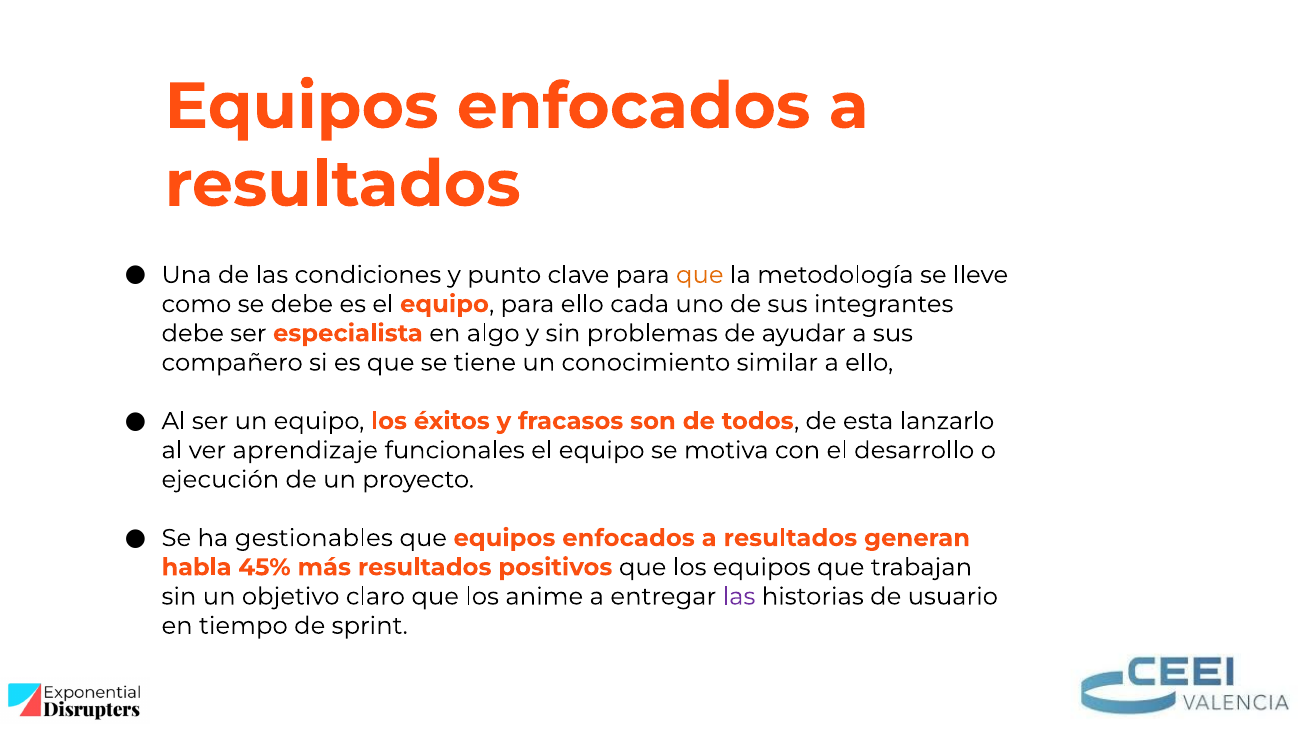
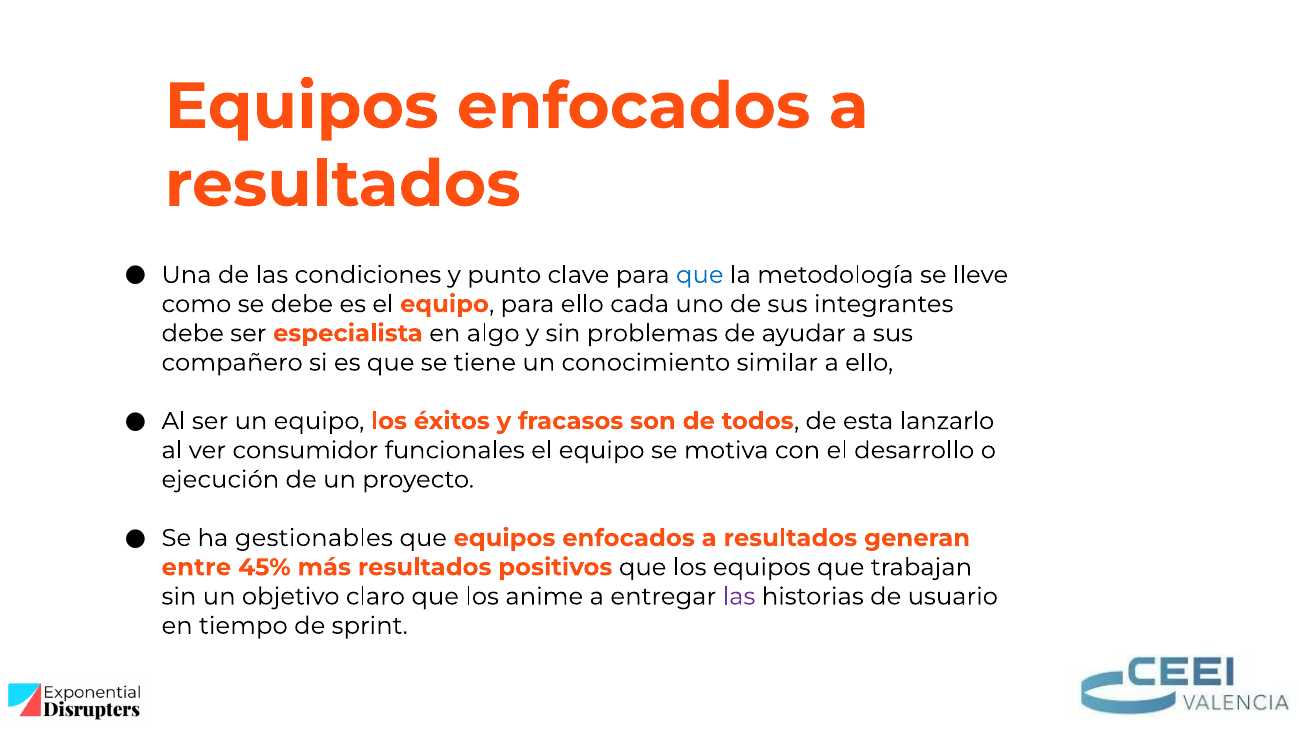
que at (700, 275) colour: orange -> blue
aprendizaje: aprendizaje -> consumidor
habla: habla -> entre
